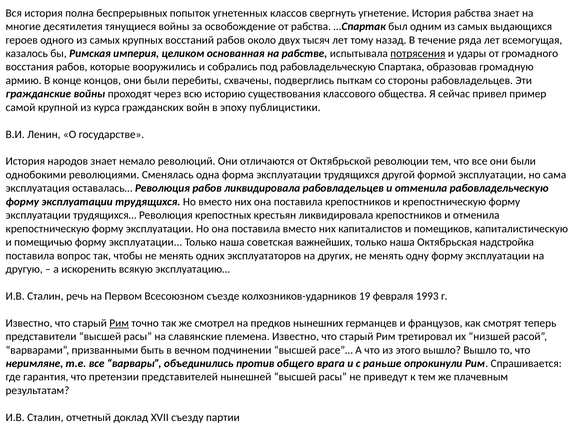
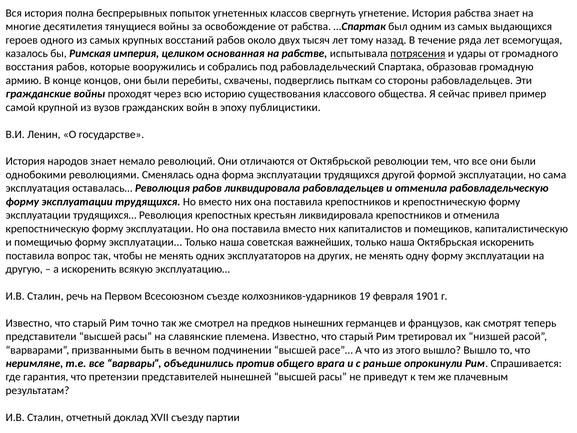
под рабовладельческую: рабовладельческую -> рабовладельческий
курса: курса -> вузов
Октябрьская надстройка: надстройка -> искоренить
1993: 1993 -> 1901
Рим at (119, 323) underline: present -> none
